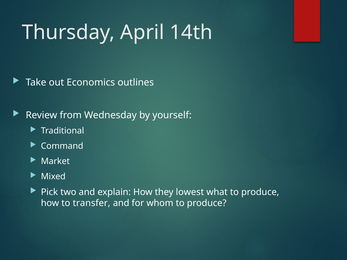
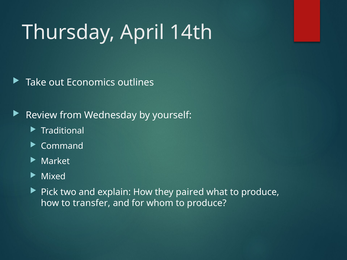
lowest: lowest -> paired
